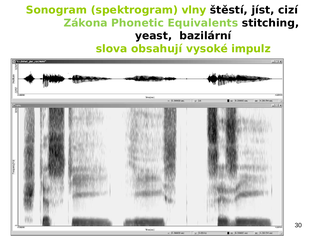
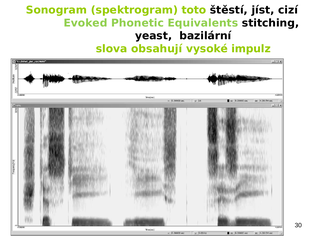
vlny: vlny -> toto
Zákona: Zákona -> Evoked
